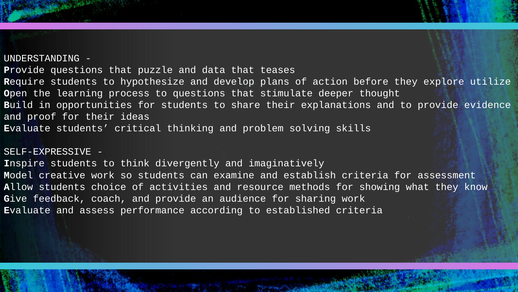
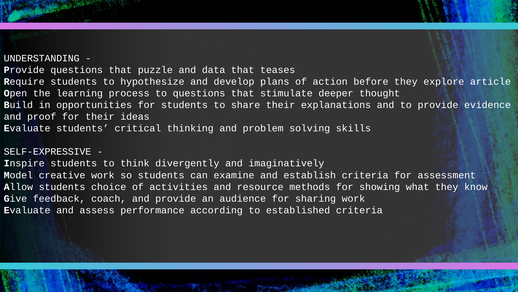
utilize: utilize -> article
